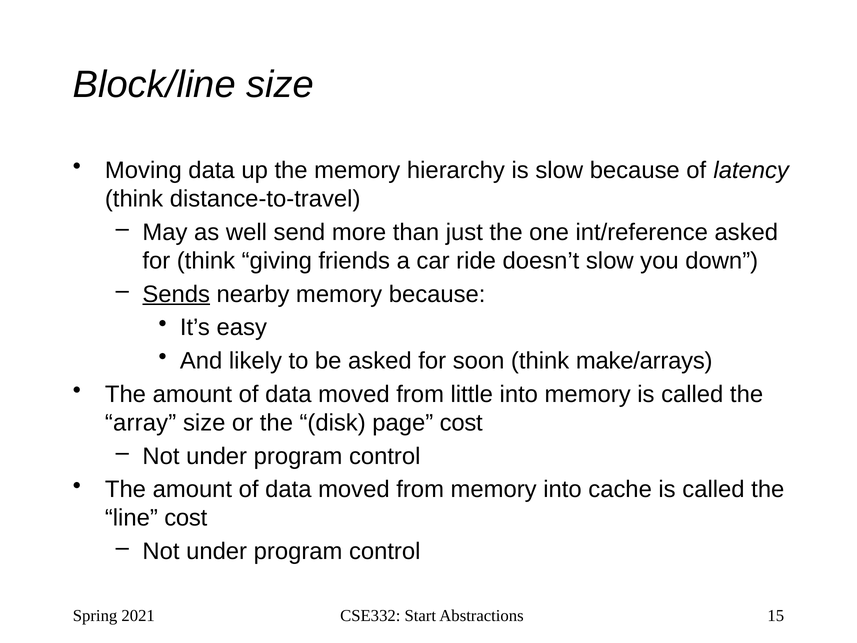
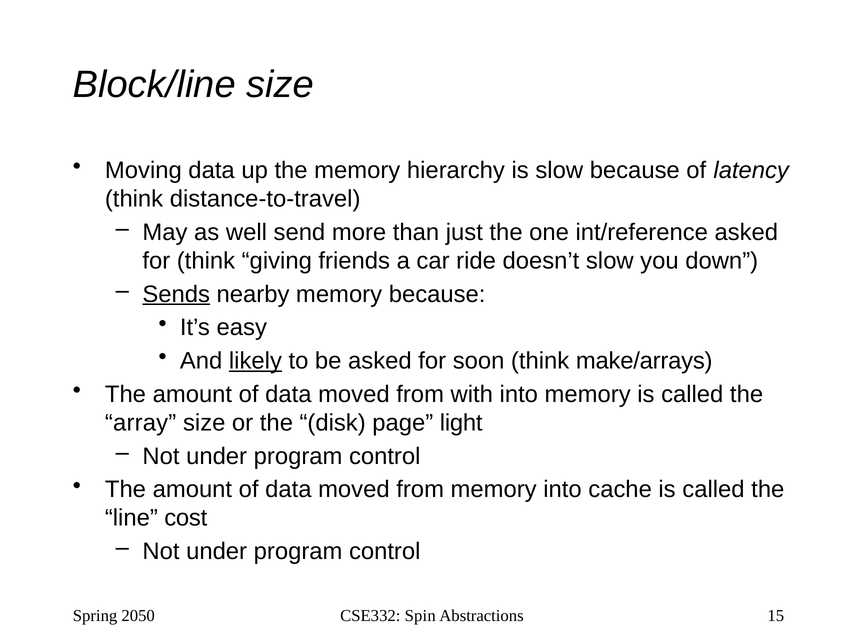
likely underline: none -> present
little: little -> with
page cost: cost -> light
2021: 2021 -> 2050
Start: Start -> Spin
